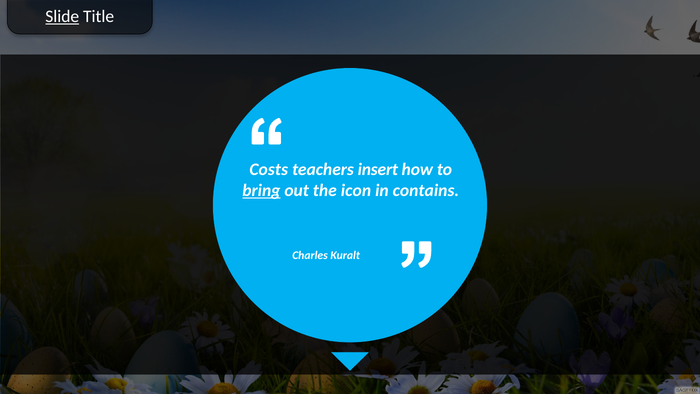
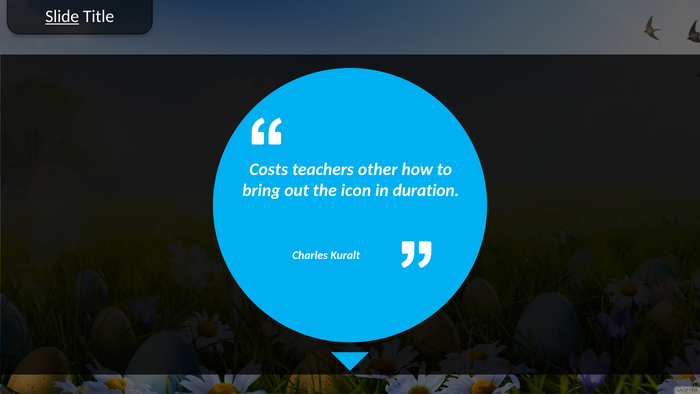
insert: insert -> other
bring underline: present -> none
contains: contains -> duration
